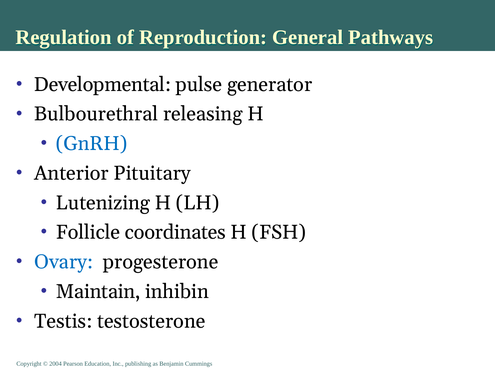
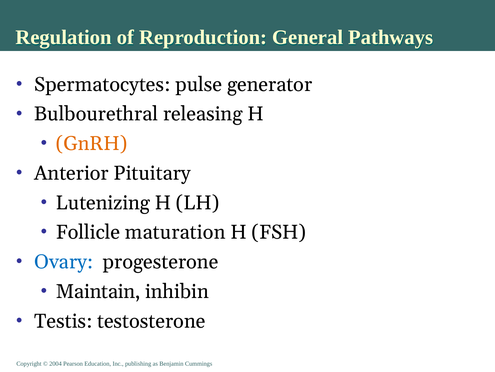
Developmental: Developmental -> Spermatocytes
GnRH colour: blue -> orange
coordinates: coordinates -> maturation
